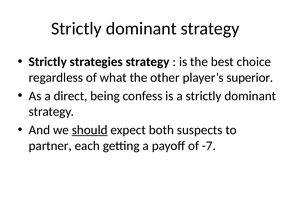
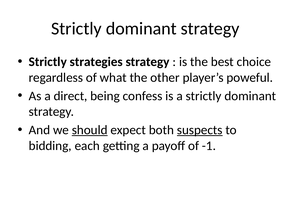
superior: superior -> poweful
suspects underline: none -> present
partner: partner -> bidding
-7: -7 -> -1
